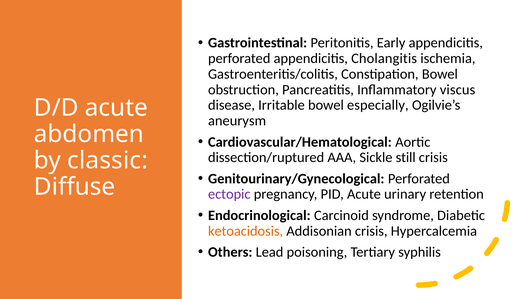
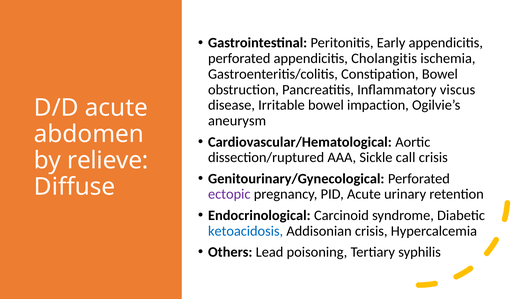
especially: especially -> impaction
still: still -> call
classic: classic -> relieve
ketoacidosis colour: orange -> blue
